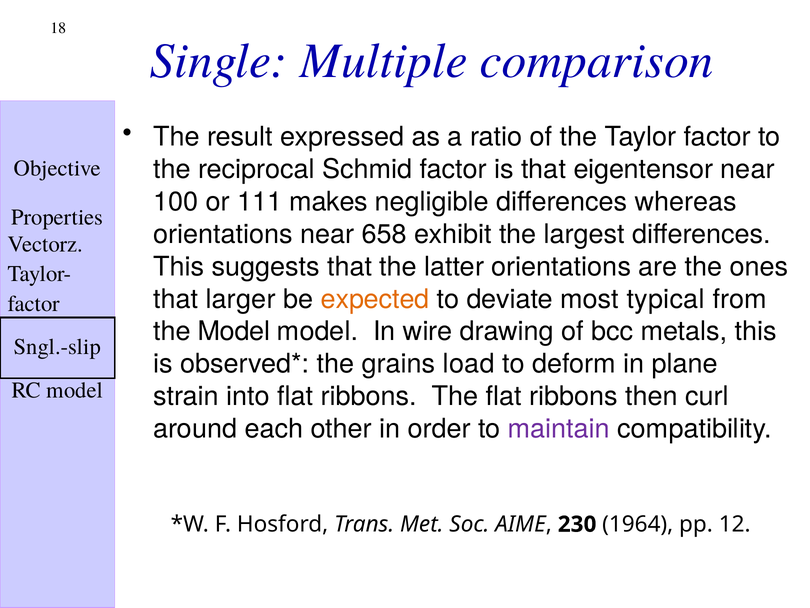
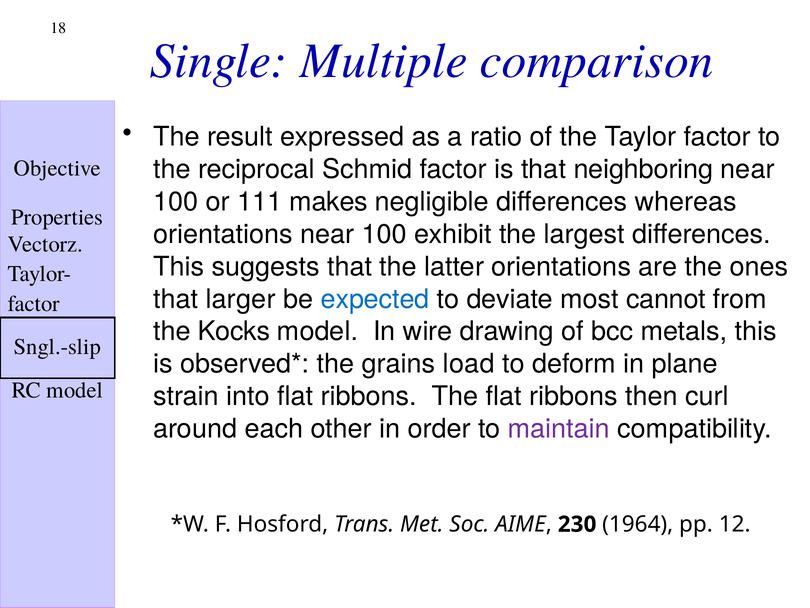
eigentensor: eigentensor -> neighboring
orientations near 658: 658 -> 100
expected colour: orange -> blue
typical: typical -> cannot
the Model: Model -> Kocks
